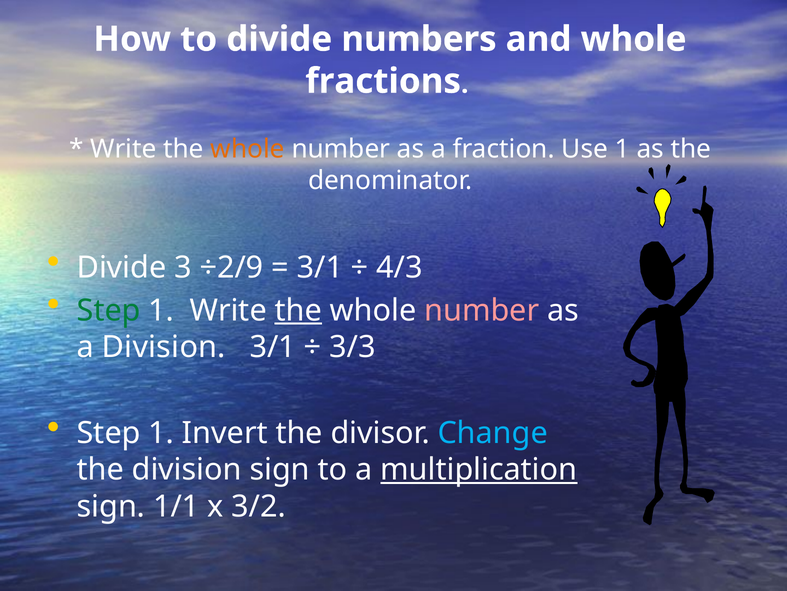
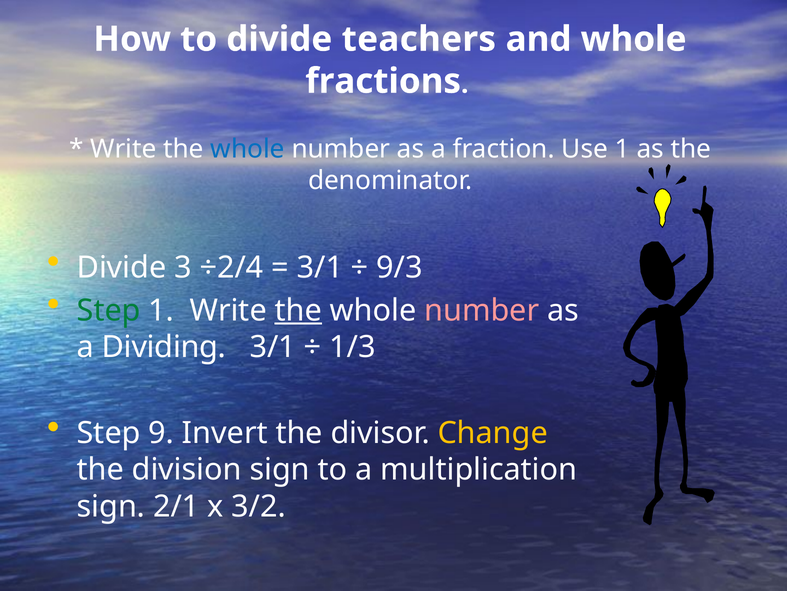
numbers: numbers -> teachers
whole at (248, 149) colour: orange -> blue
÷2/9: ÷2/9 -> ÷2/4
4/3: 4/3 -> 9/3
a Division: Division -> Dividing
3/3: 3/3 -> 1/3
1 at (161, 433): 1 -> 9
Change colour: light blue -> yellow
multiplication underline: present -> none
1/1: 1/1 -> 2/1
